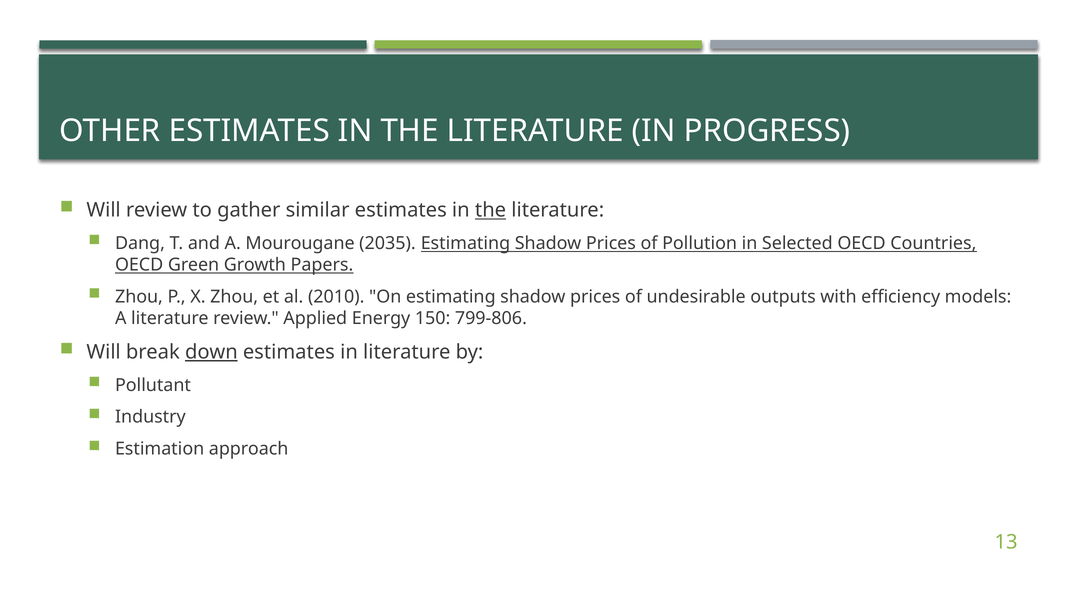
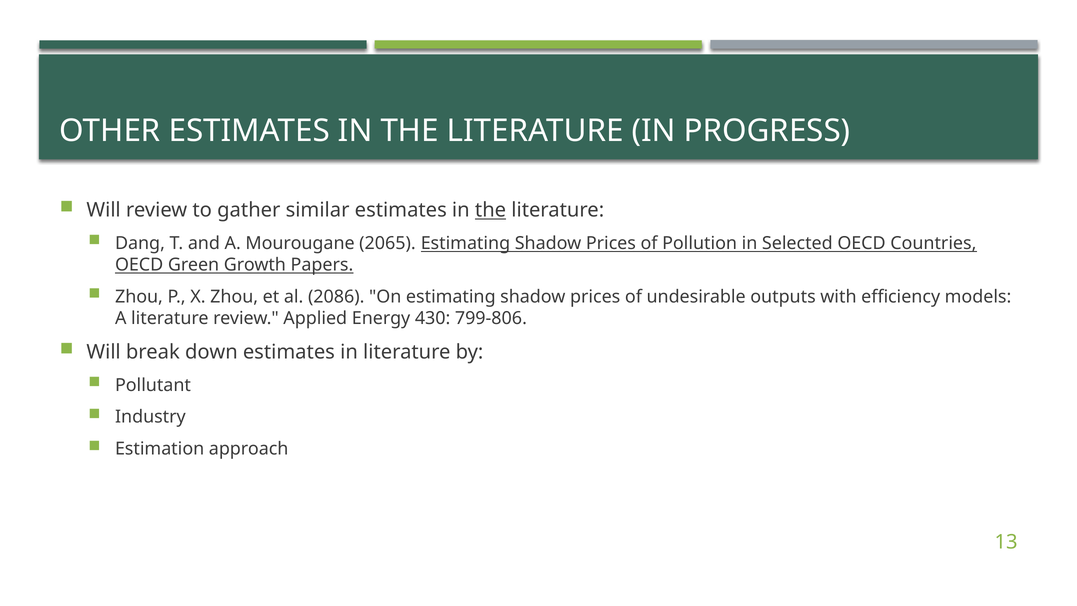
2035: 2035 -> 2065
2010: 2010 -> 2086
150: 150 -> 430
down underline: present -> none
